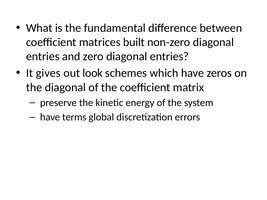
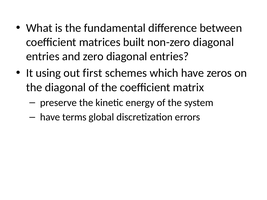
gives: gives -> using
look: look -> first
